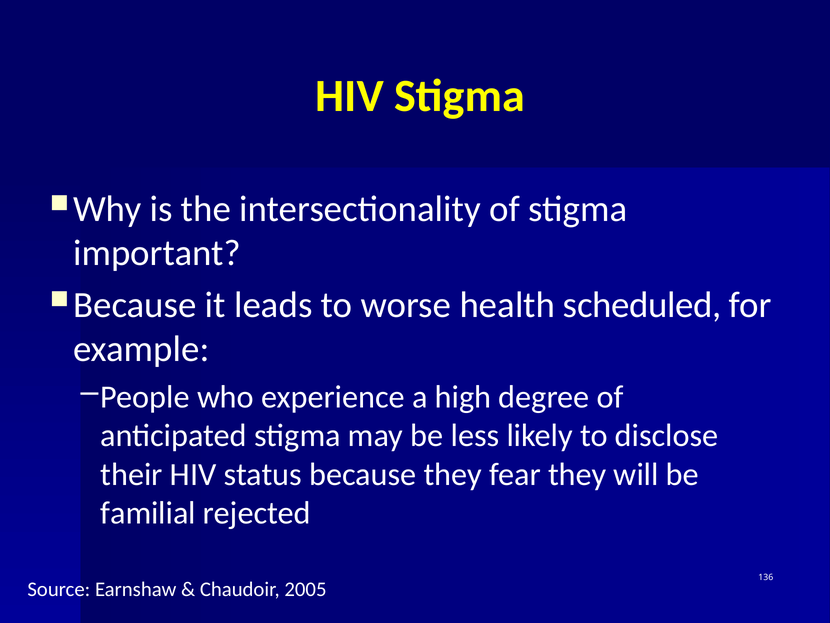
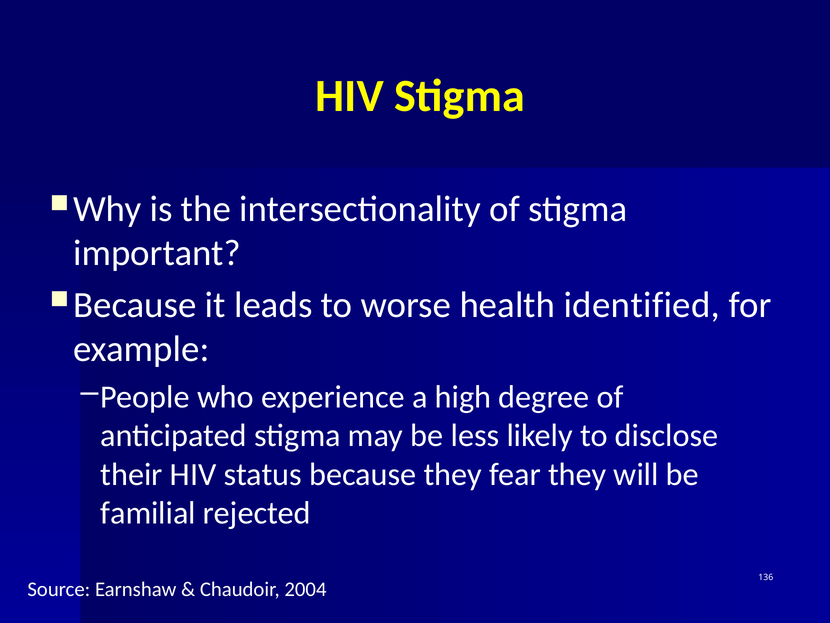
scheduled: scheduled -> identified
2005: 2005 -> 2004
